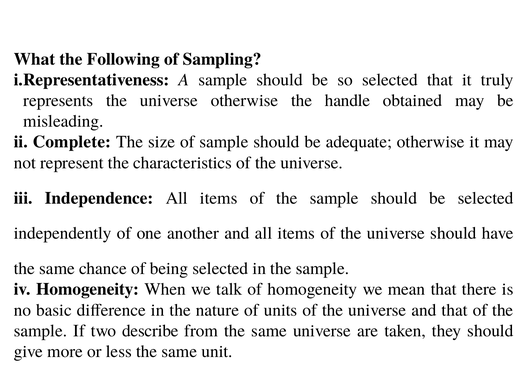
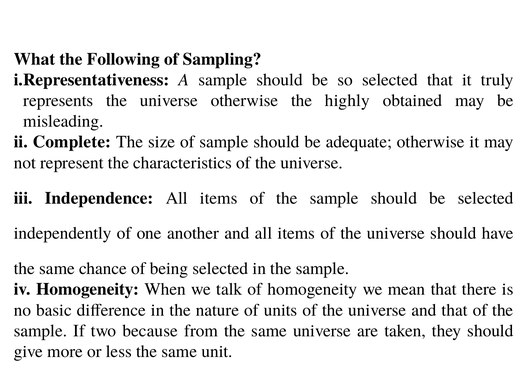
handle: handle -> highly
describe: describe -> because
